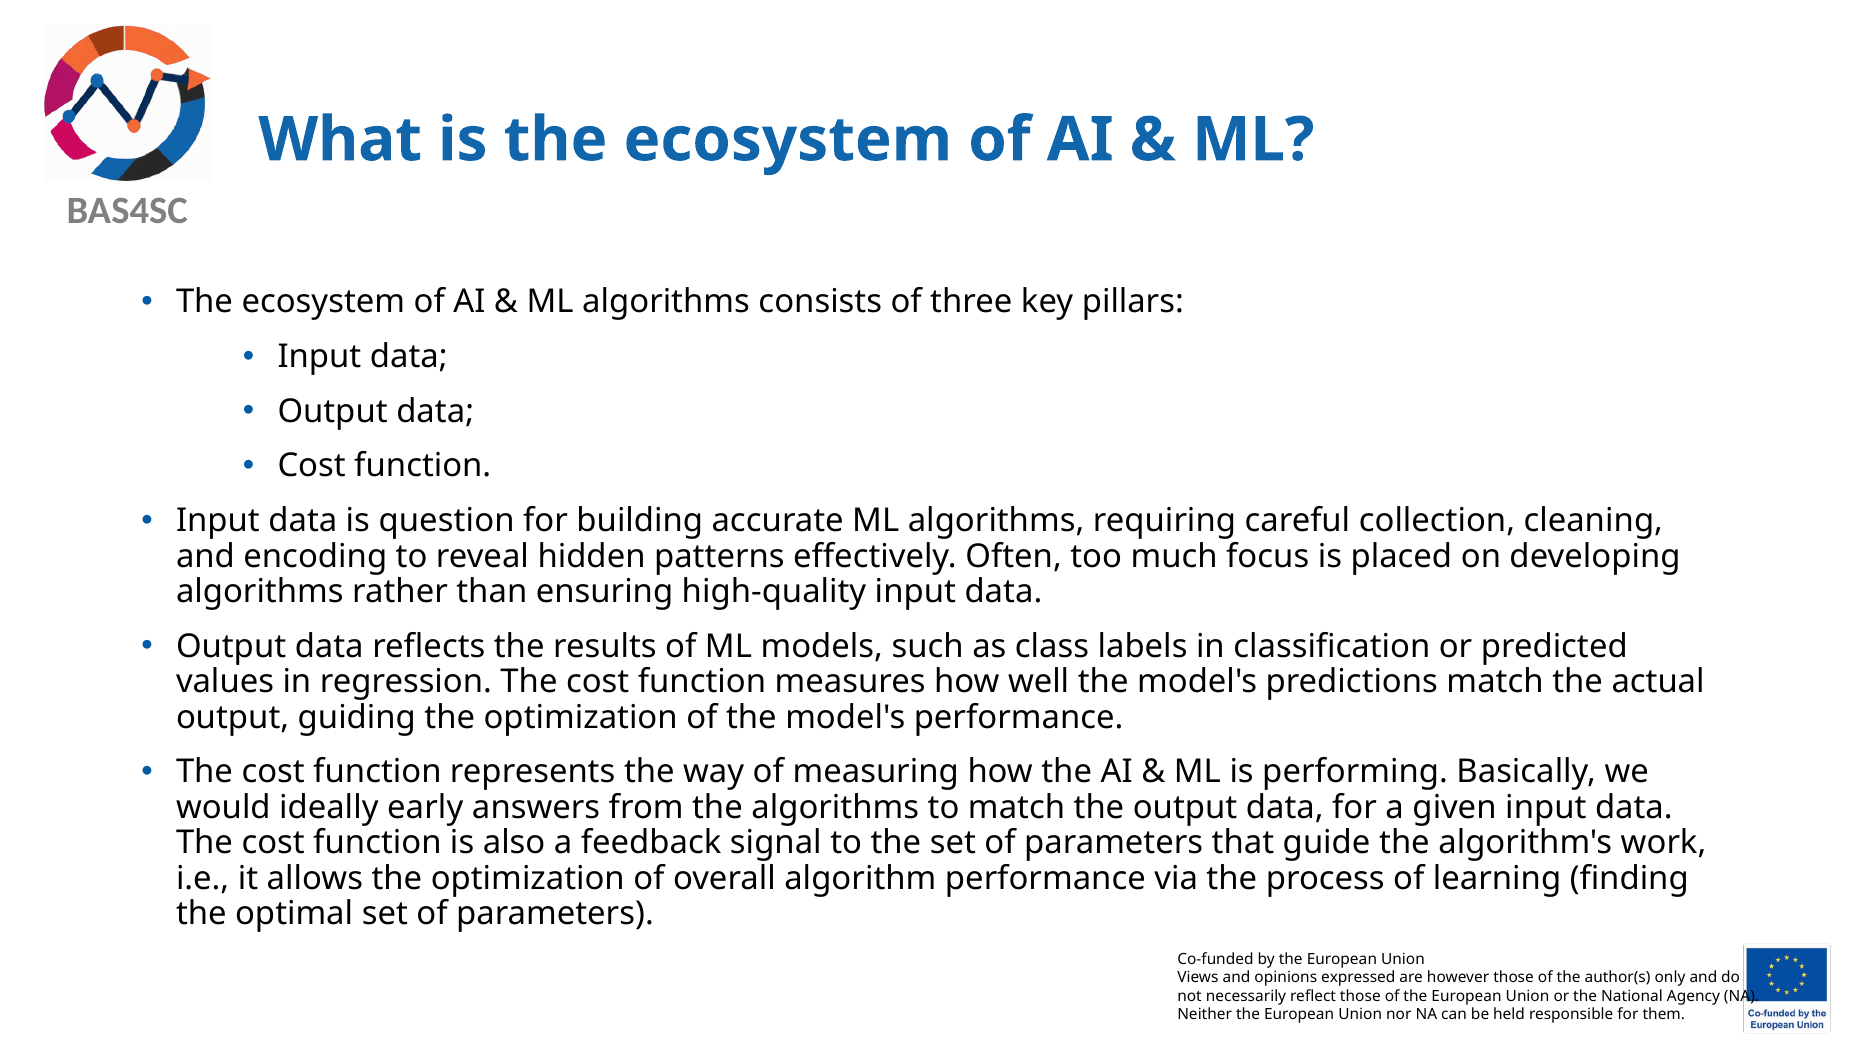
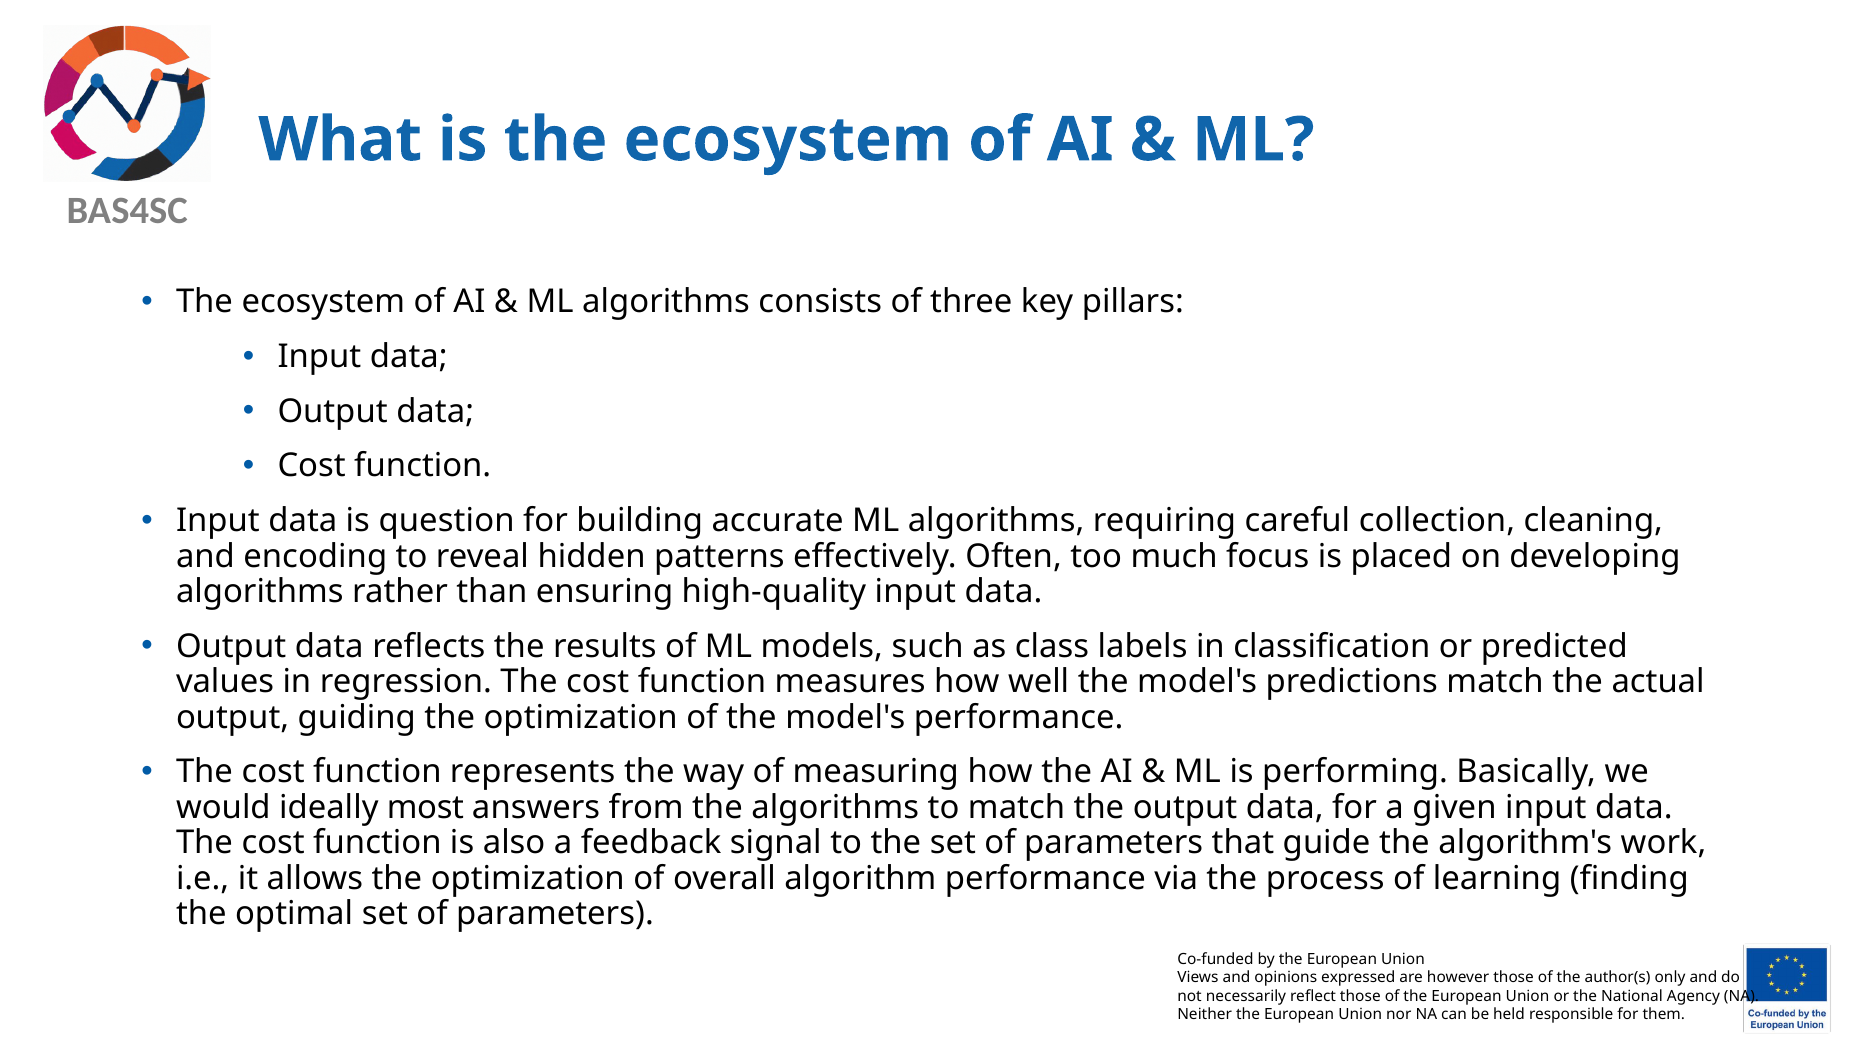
early: early -> most
